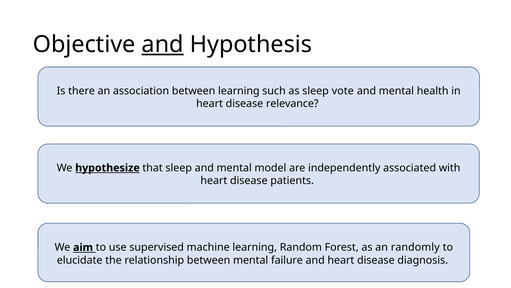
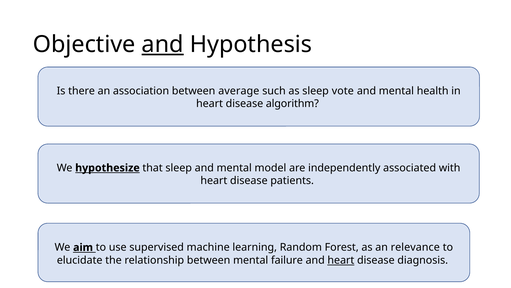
between learning: learning -> average
relevance: relevance -> algorithm
randomly: randomly -> relevance
heart at (341, 260) underline: none -> present
